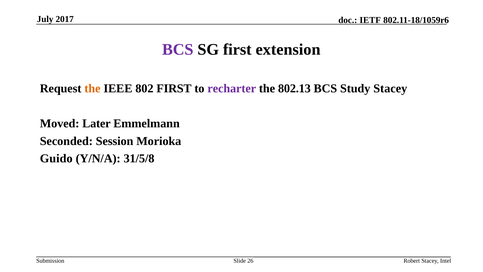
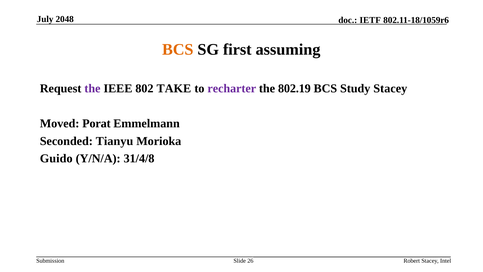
2017: 2017 -> 2048
BCS at (178, 49) colour: purple -> orange
extension: extension -> assuming
the at (92, 88) colour: orange -> purple
802 FIRST: FIRST -> TAKE
802.13: 802.13 -> 802.19
Later: Later -> Porat
Session: Session -> Tianyu
31/5/8: 31/5/8 -> 31/4/8
